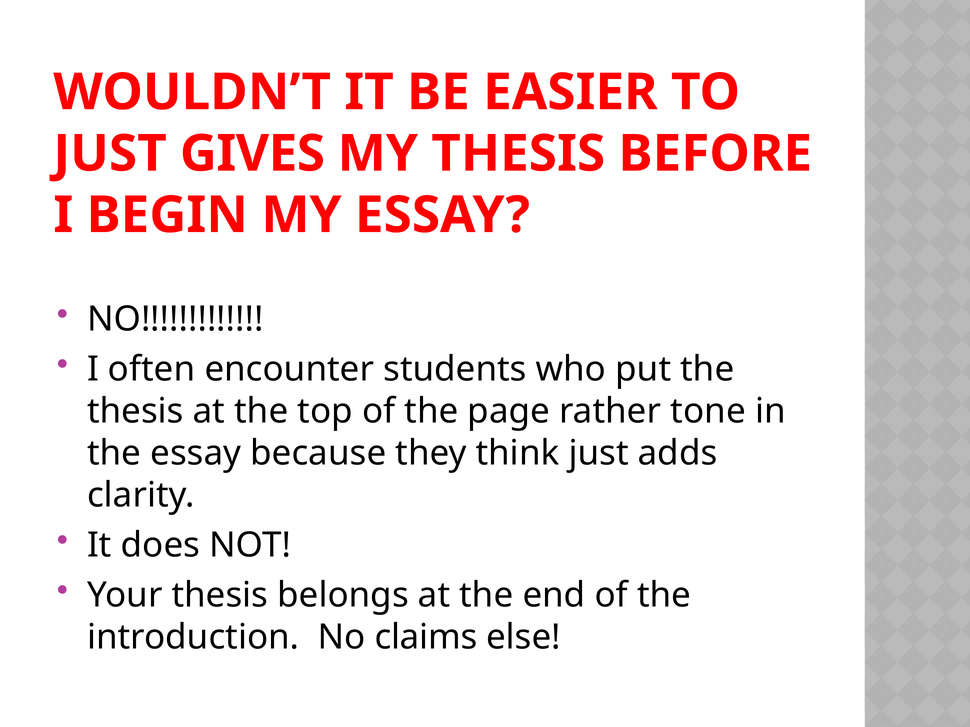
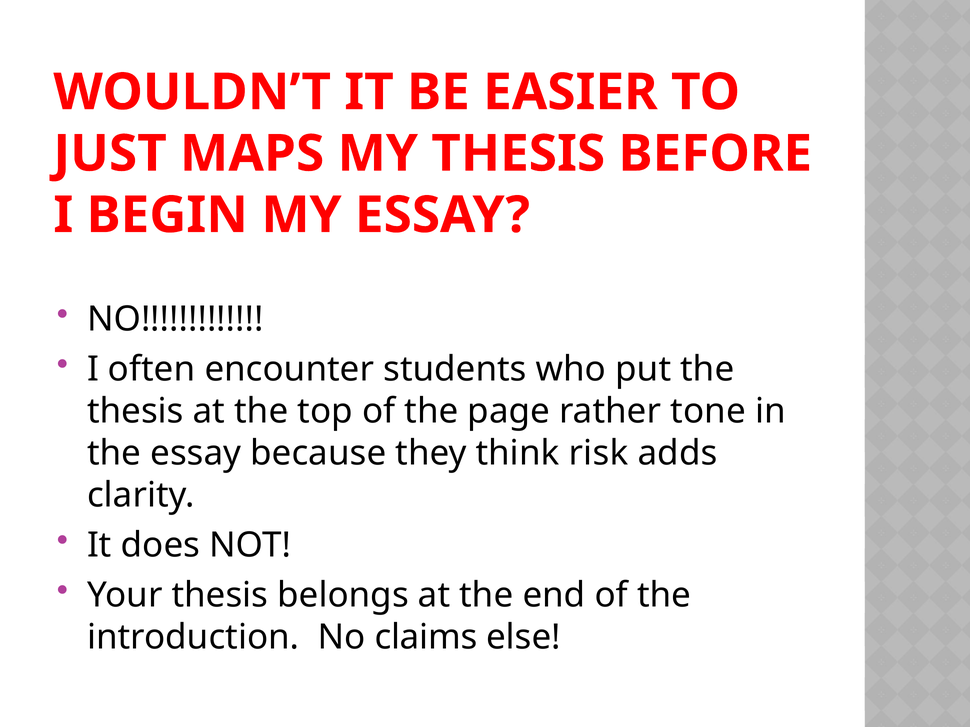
GIVES: GIVES -> MAPS
think just: just -> risk
